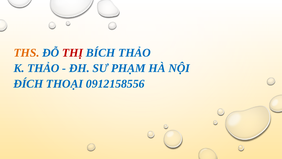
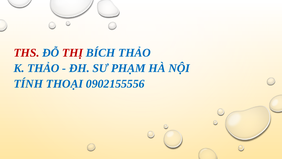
THS colour: orange -> red
ĐÍCH: ĐÍCH -> TÍNH
0912158556: 0912158556 -> 0902155556
